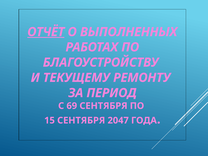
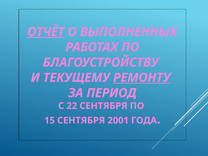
РЕМОНТУ underline: none -> present
69: 69 -> 22
2047: 2047 -> 2001
